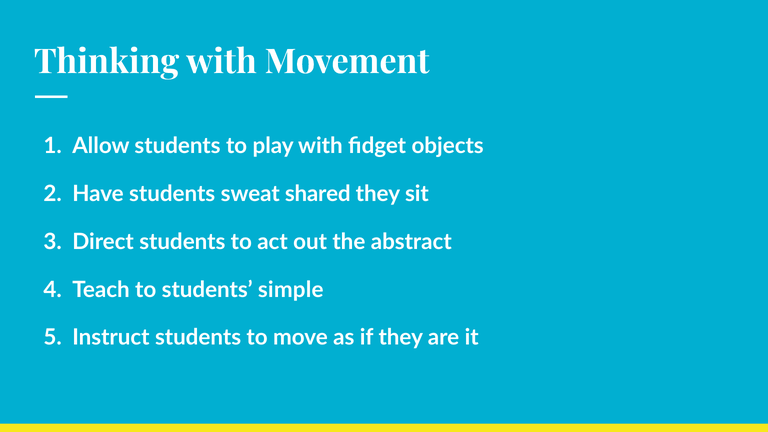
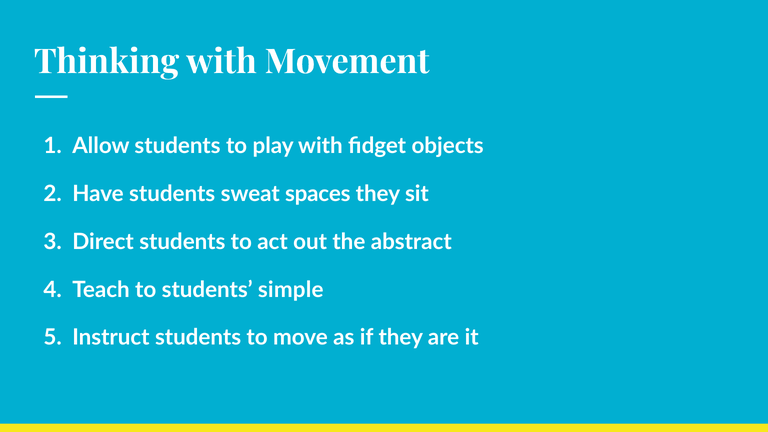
shared: shared -> spaces
